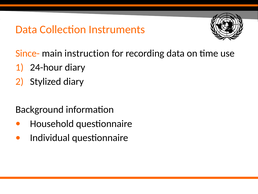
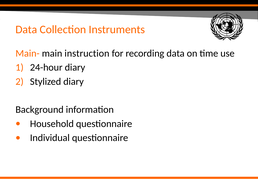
Since-: Since- -> Main-
